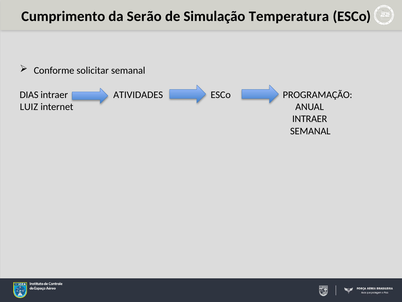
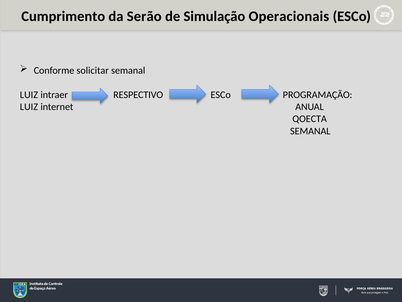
Temperatura: Temperatura -> Operacionais
DIAS at (29, 95): DIAS -> LUIZ
ATIVIDADES: ATIVIDADES -> RESPECTIVO
INTRAER at (310, 119): INTRAER -> QOECTA
